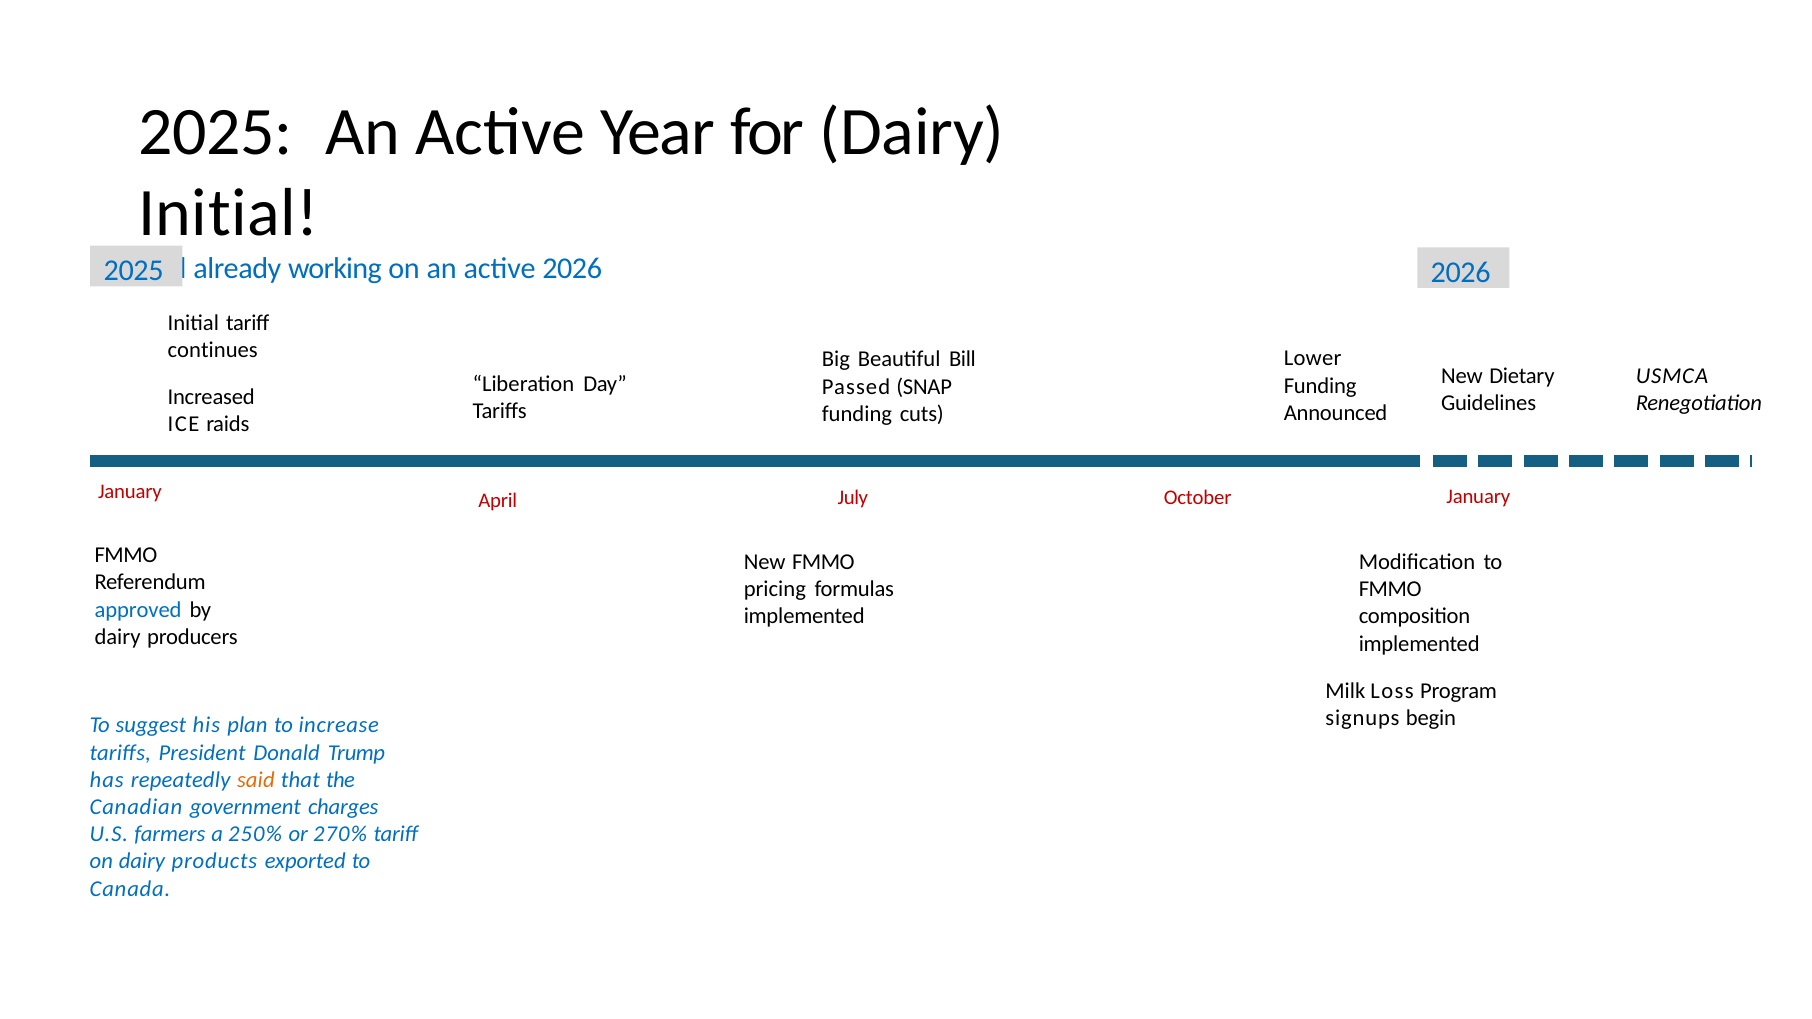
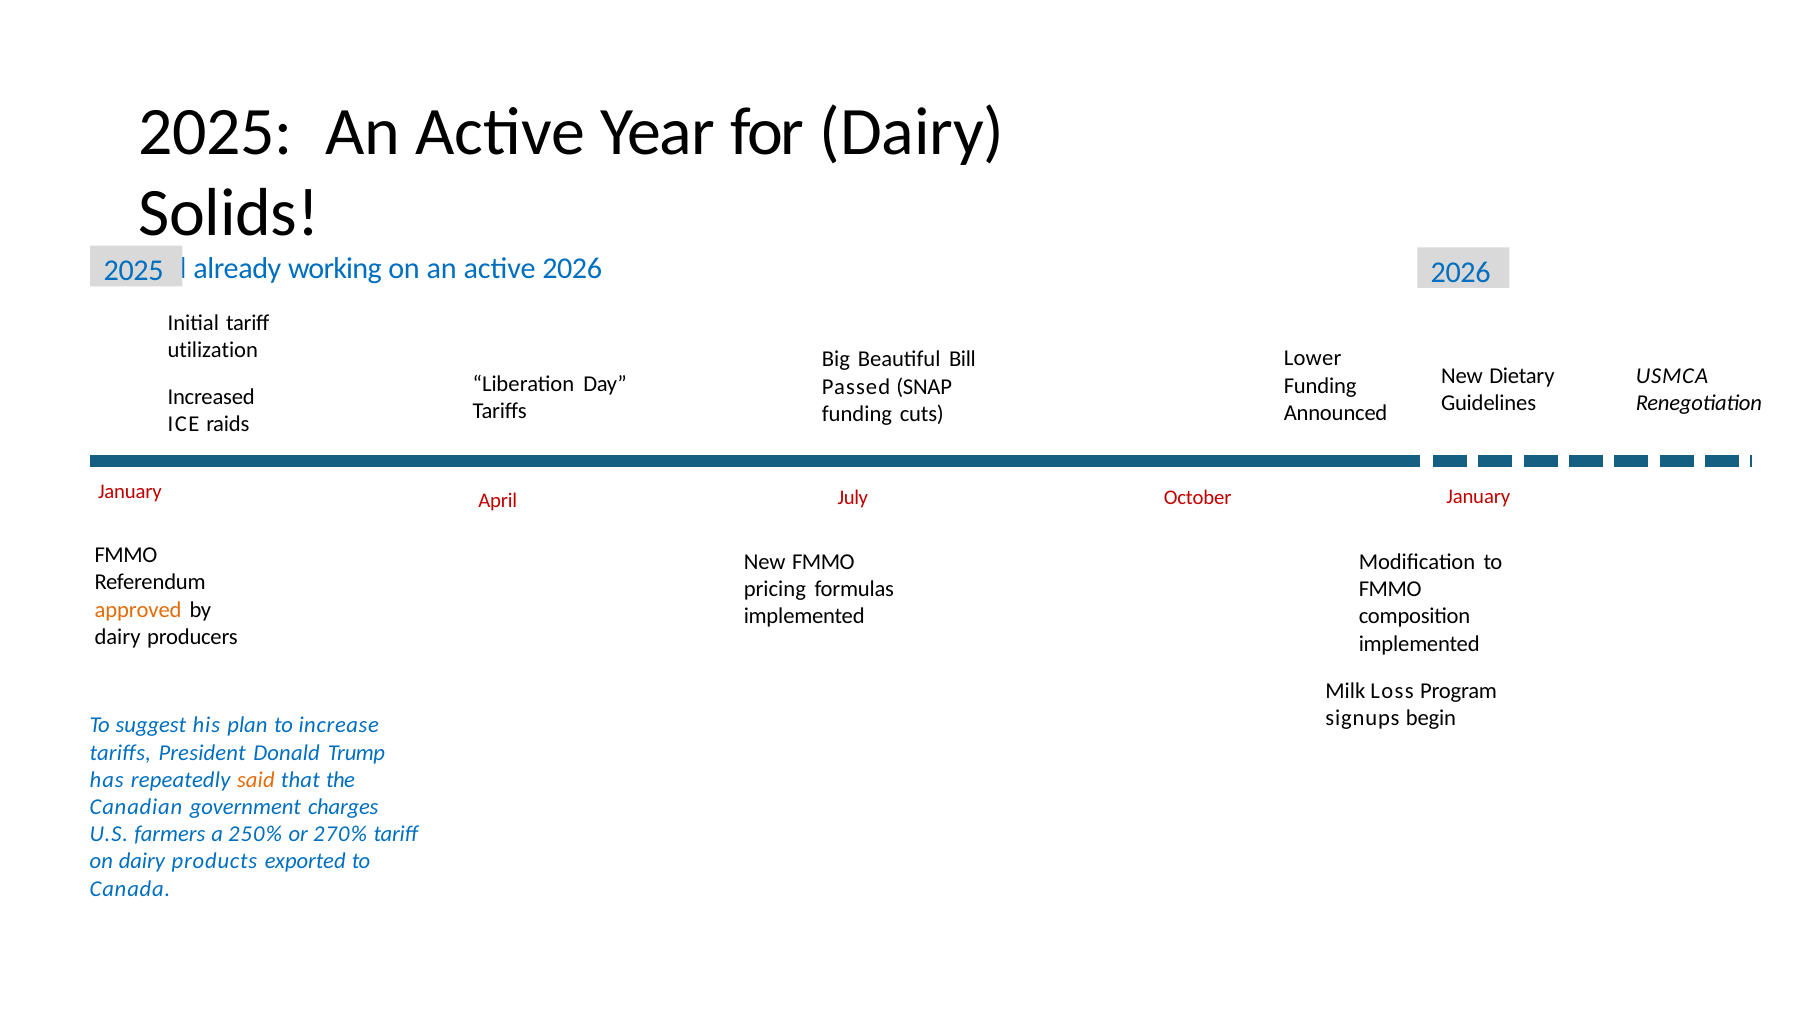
Initial at (228, 213): Initial -> Solids
continues: continues -> utilization
approved colour: blue -> orange
